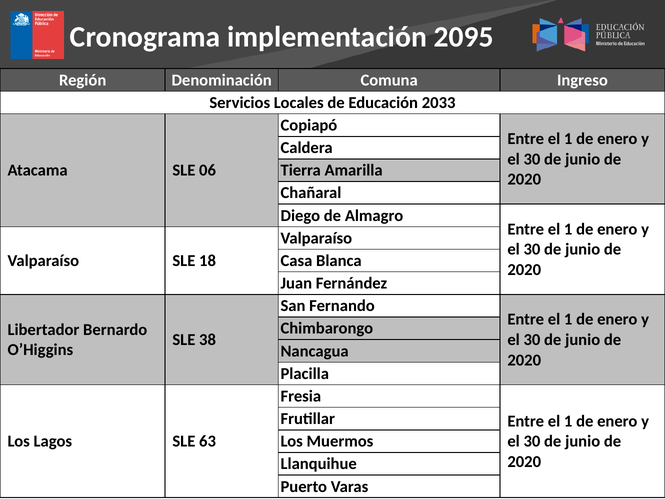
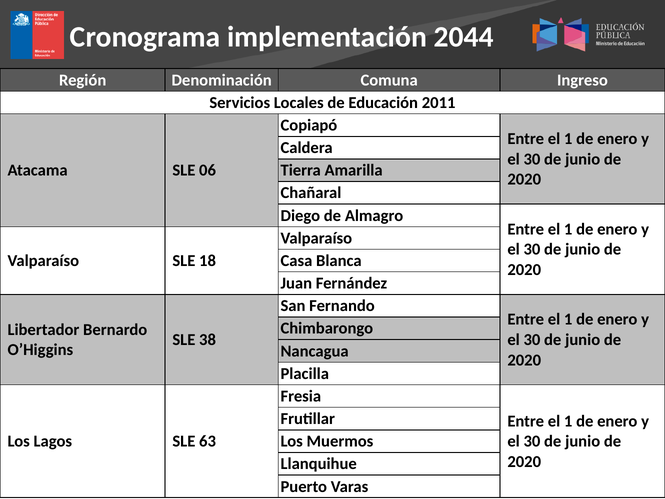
2095: 2095 -> 2044
2033: 2033 -> 2011
